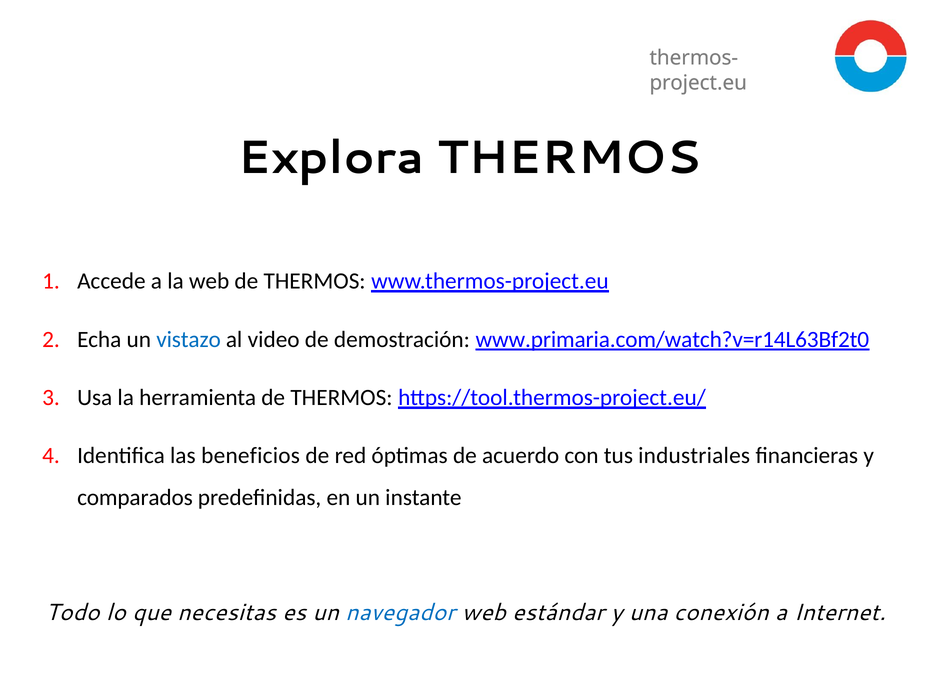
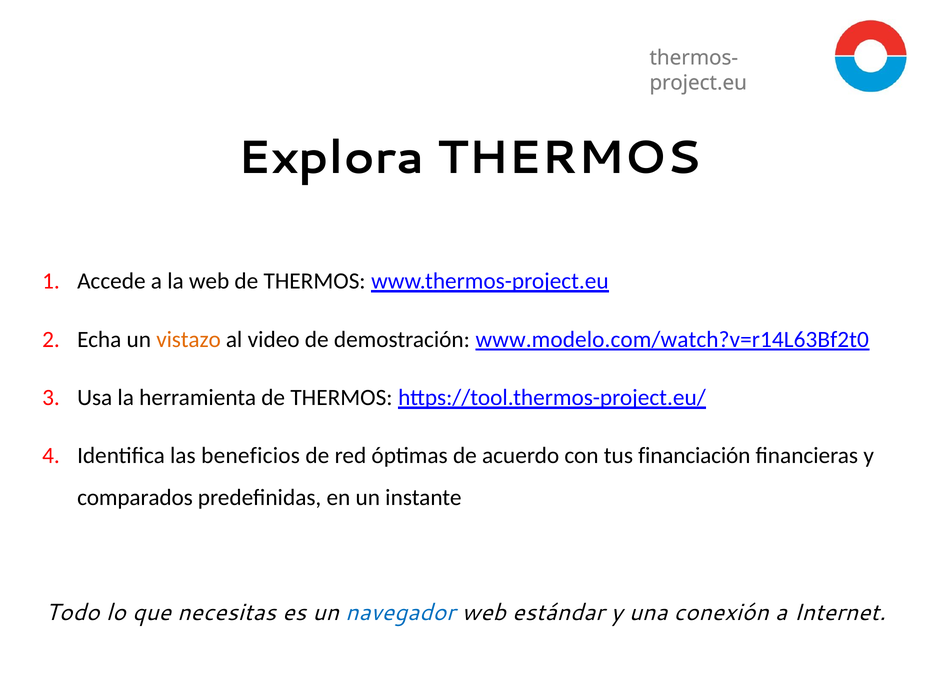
vistazo colour: blue -> orange
www.primaria.com/watch?v=r14L63Bf2t0: www.primaria.com/watch?v=r14L63Bf2t0 -> www.modelo.com/watch?v=r14L63Bf2t0
industriales: industriales -> financiación
